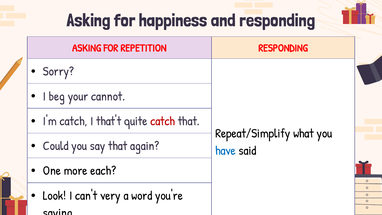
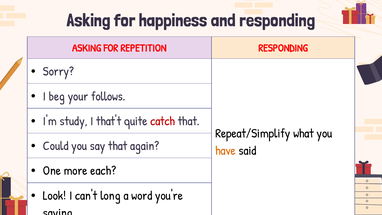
cannot: cannot -> follows
I'm catch: catch -> study
have colour: blue -> orange
very: very -> long
